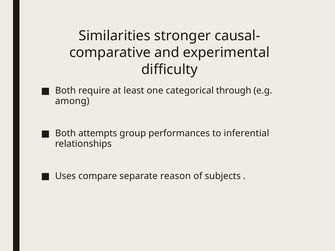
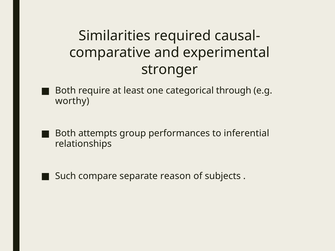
stronger: stronger -> required
difficulty: difficulty -> stronger
among: among -> worthy
Uses: Uses -> Such
